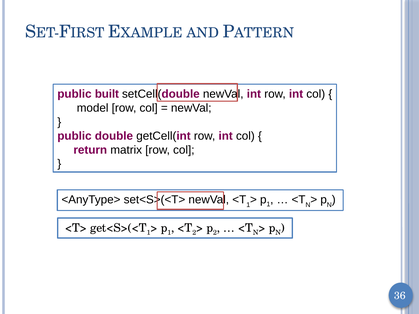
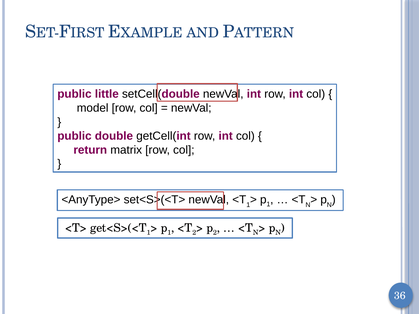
built: built -> little
